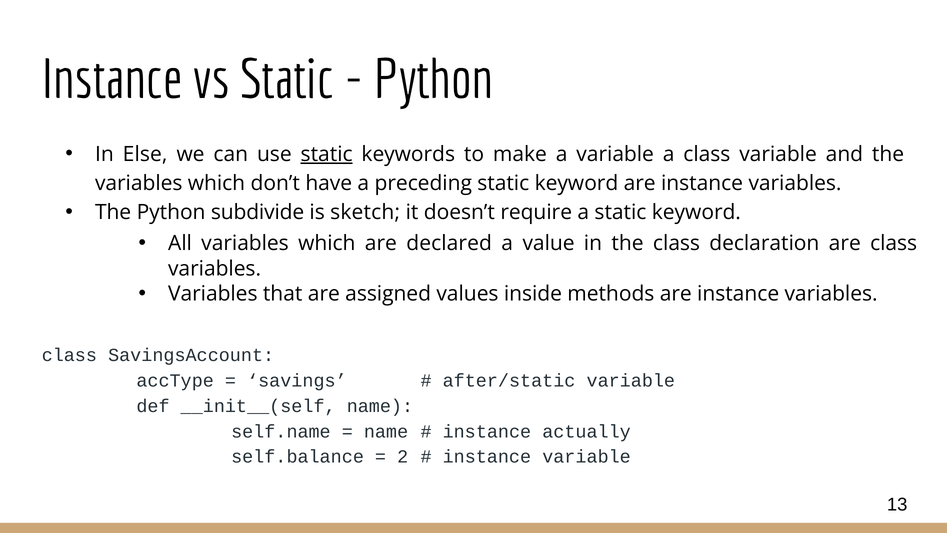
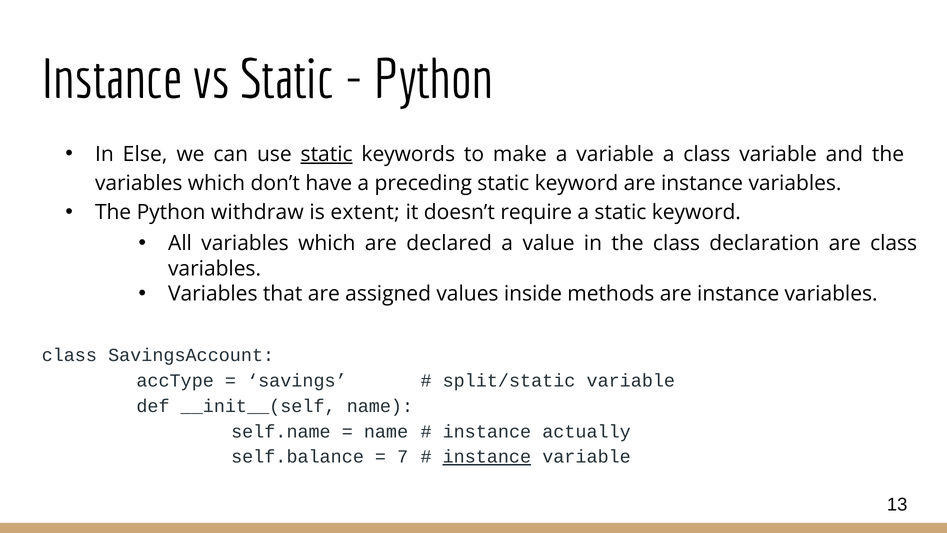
subdivide: subdivide -> withdraw
sketch: sketch -> extent
after/static: after/static -> split/static
2: 2 -> 7
instance at (487, 457) underline: none -> present
